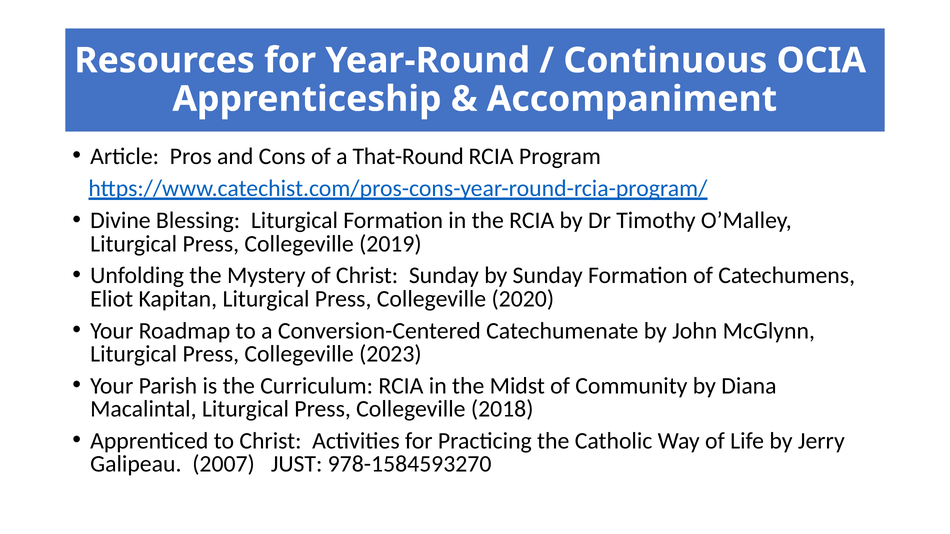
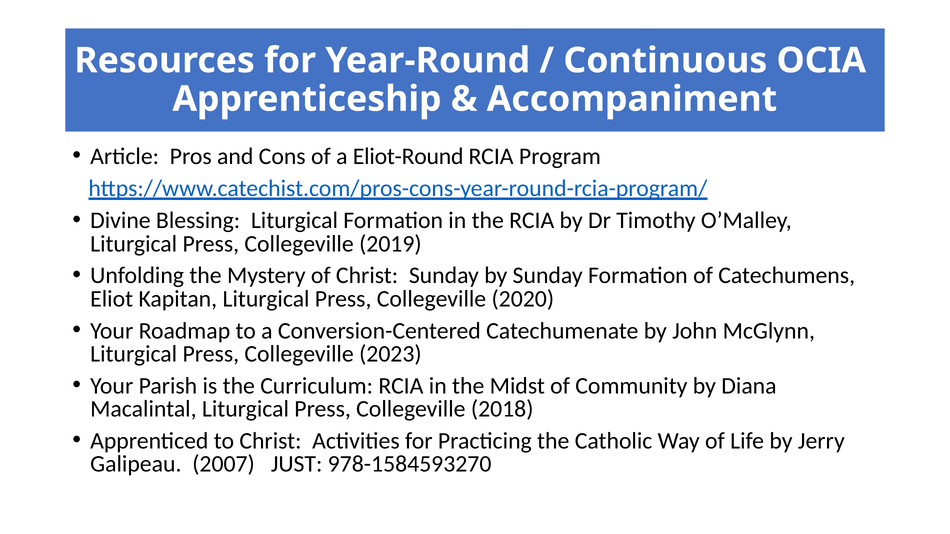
That-Round: That-Round -> Eliot-Round
